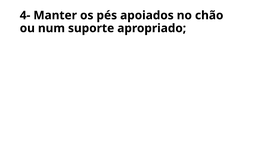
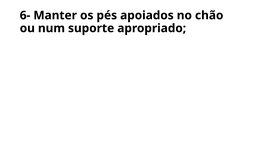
4-: 4- -> 6-
